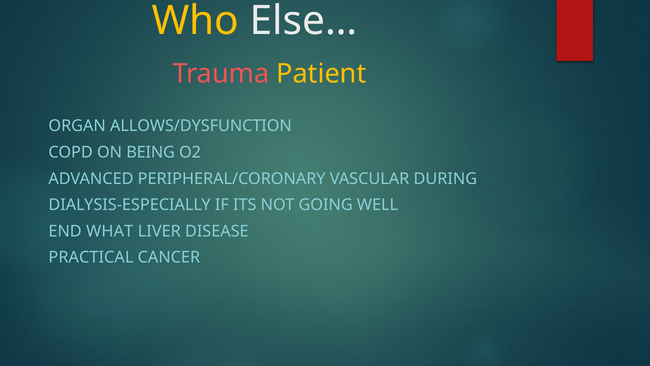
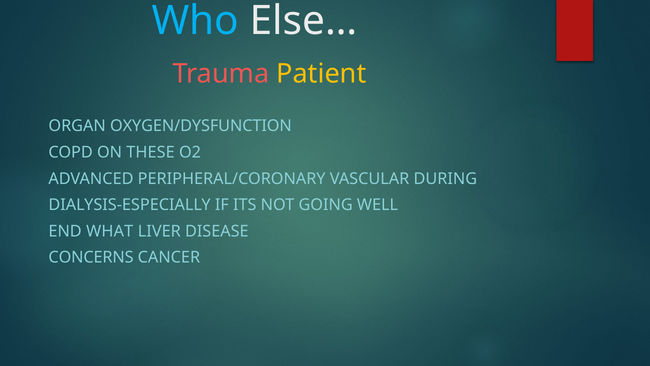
Who colour: yellow -> light blue
ALLOWS/DYSFUNCTION: ALLOWS/DYSFUNCTION -> OXYGEN/DYSFUNCTION
BEING: BEING -> THESE
PRACTICAL: PRACTICAL -> CONCERNS
